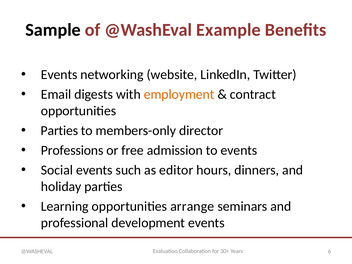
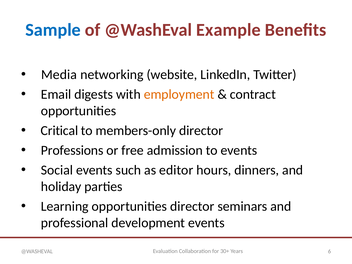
Sample colour: black -> blue
Events at (59, 75): Events -> Media
Parties at (59, 131): Parties -> Critical
opportunities arrange: arrange -> director
